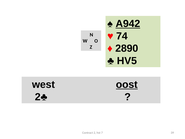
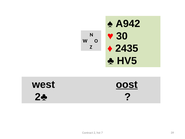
A942 underline: present -> none
74: 74 -> 30
2890: 2890 -> 2435
